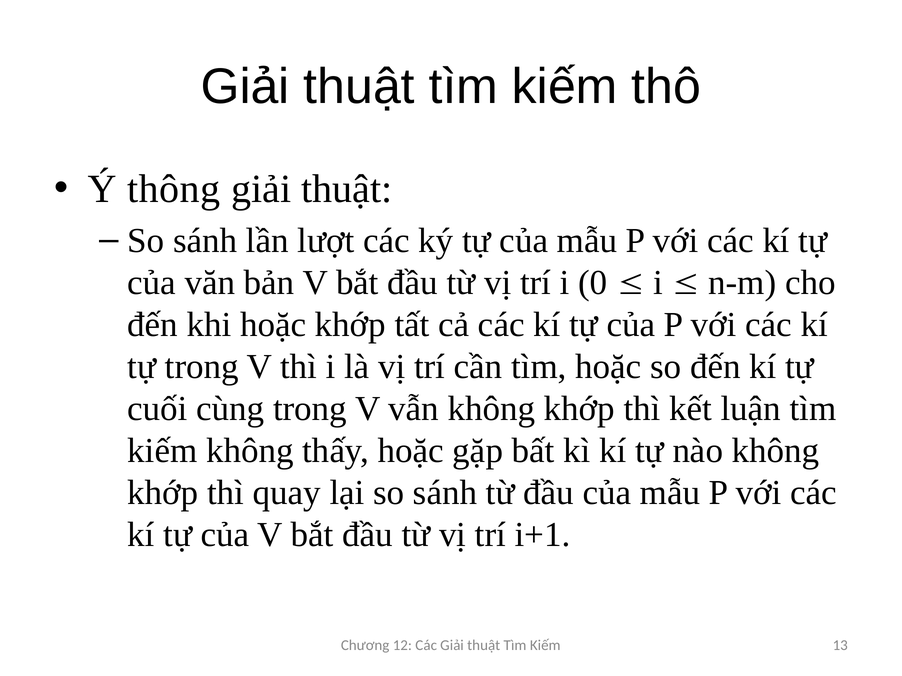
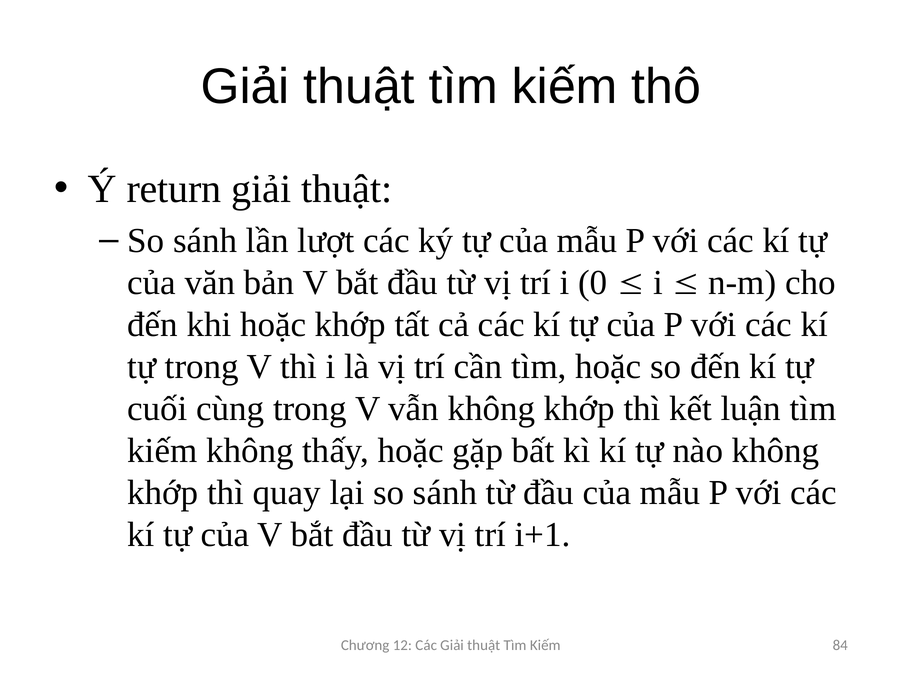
thông: thông -> return
13: 13 -> 84
